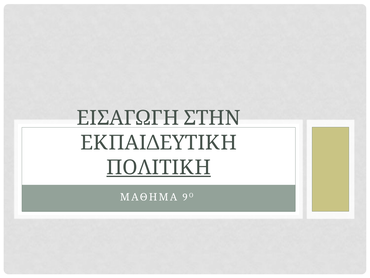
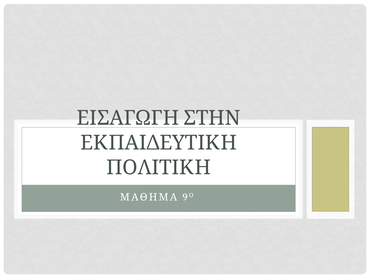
ΠΟΛΙΤΙΚΗ underline: present -> none
